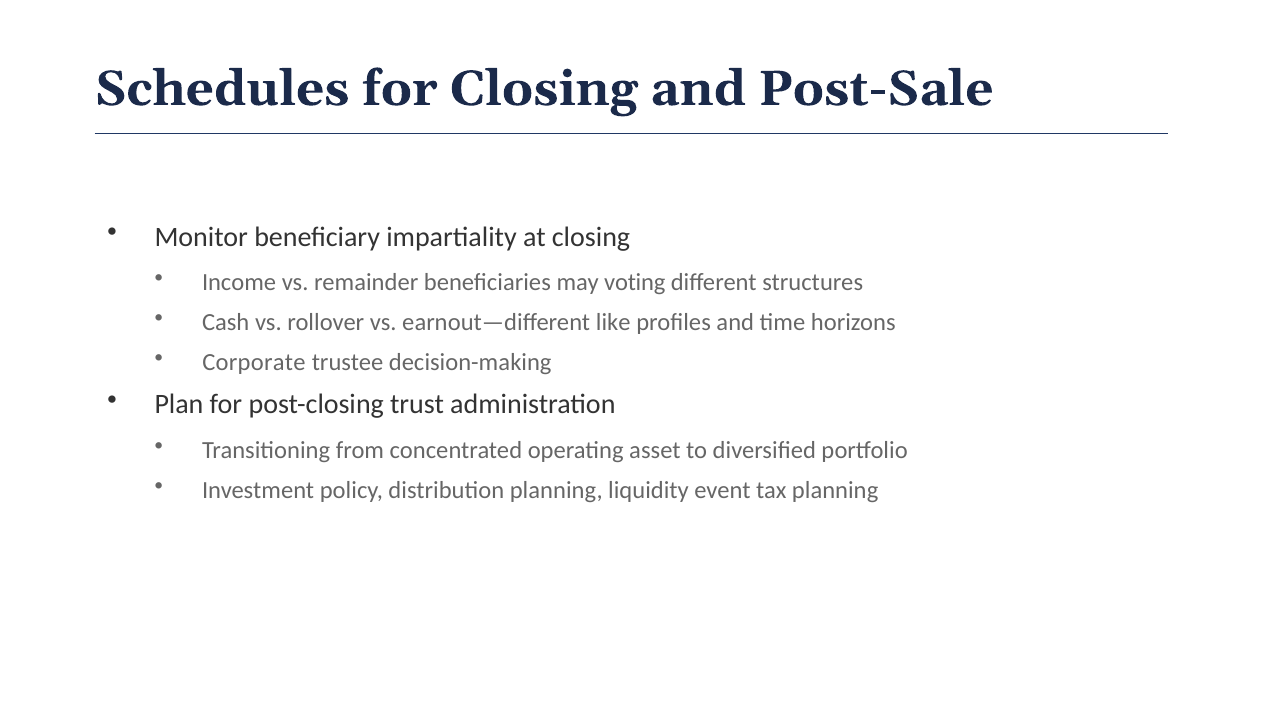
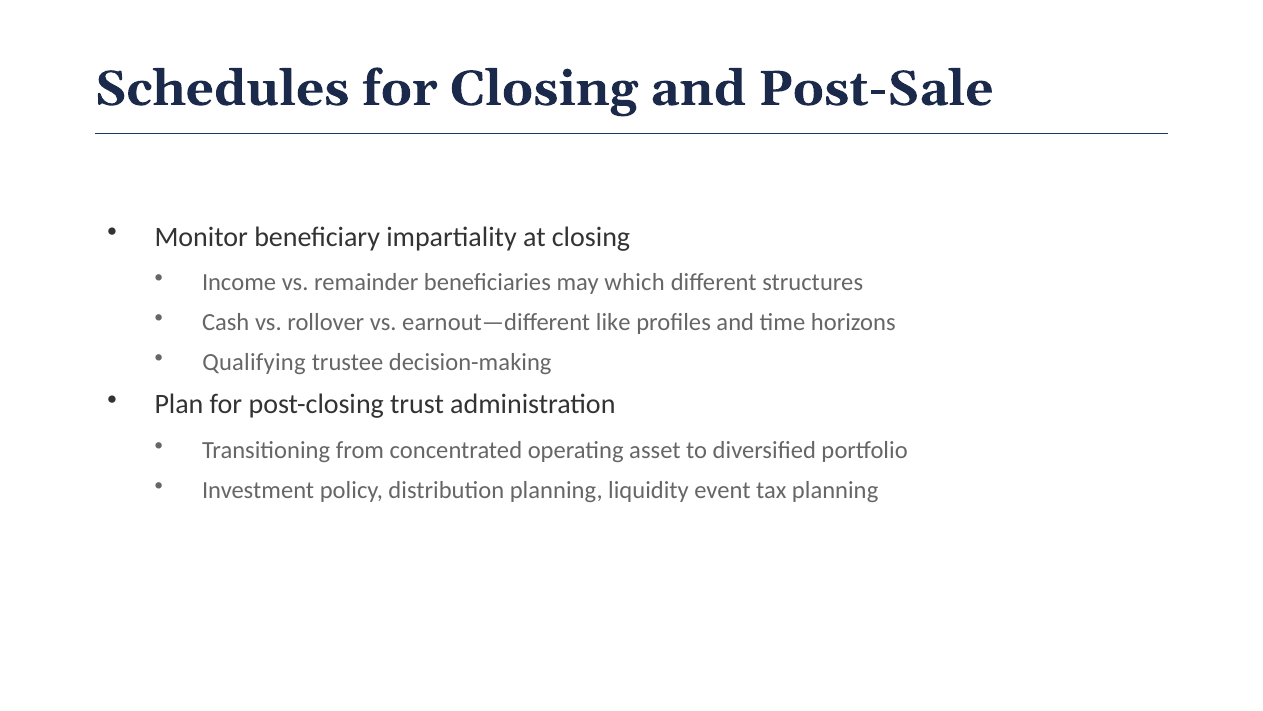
voting: voting -> which
Corporate: Corporate -> Qualifying
